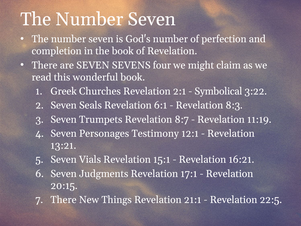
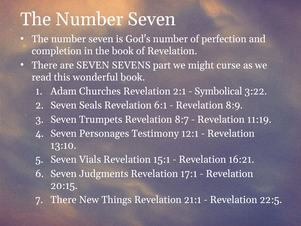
four: four -> part
claim: claim -> curse
Greek: Greek -> Adam
8:3: 8:3 -> 8:9
13:21: 13:21 -> 13:10
